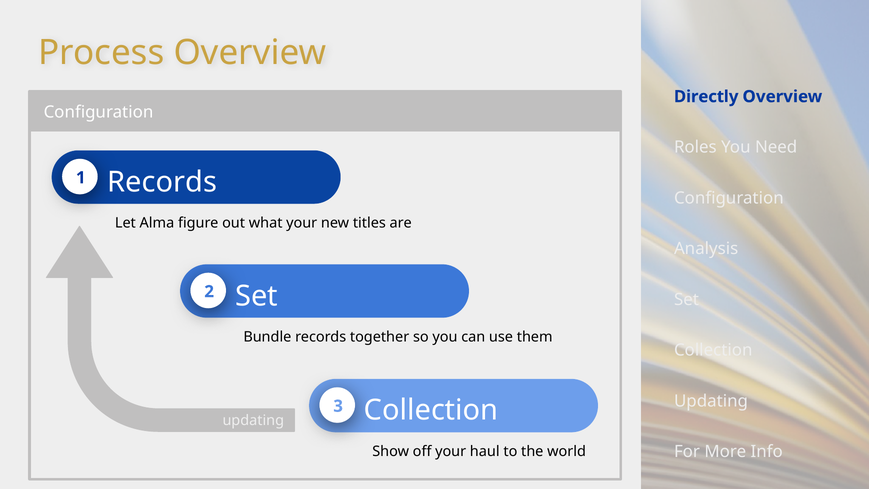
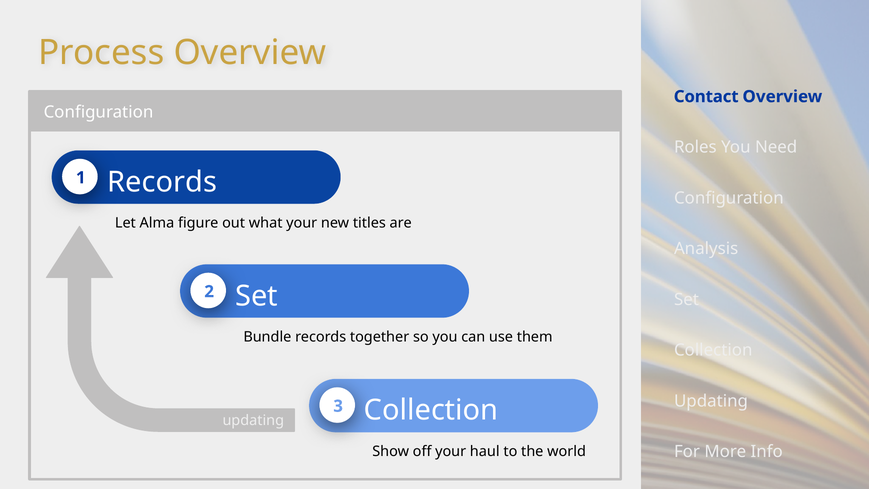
Directly: Directly -> Contact
